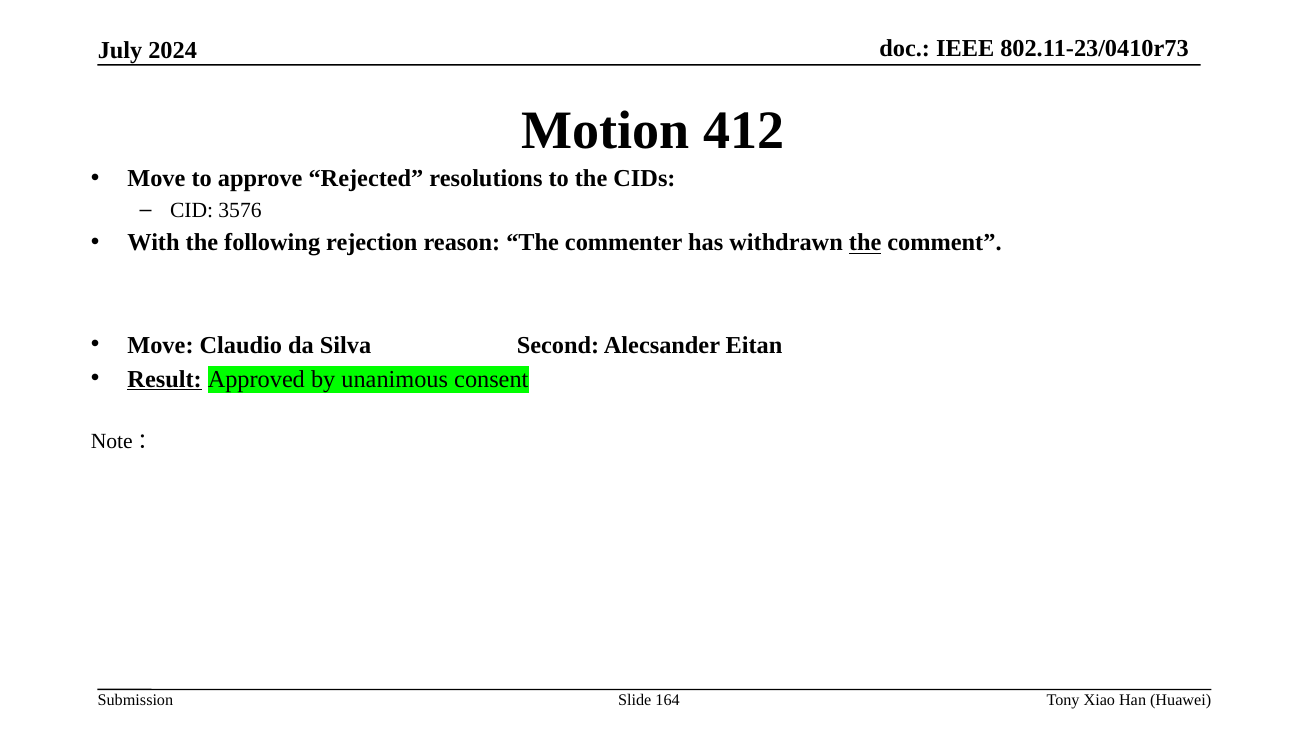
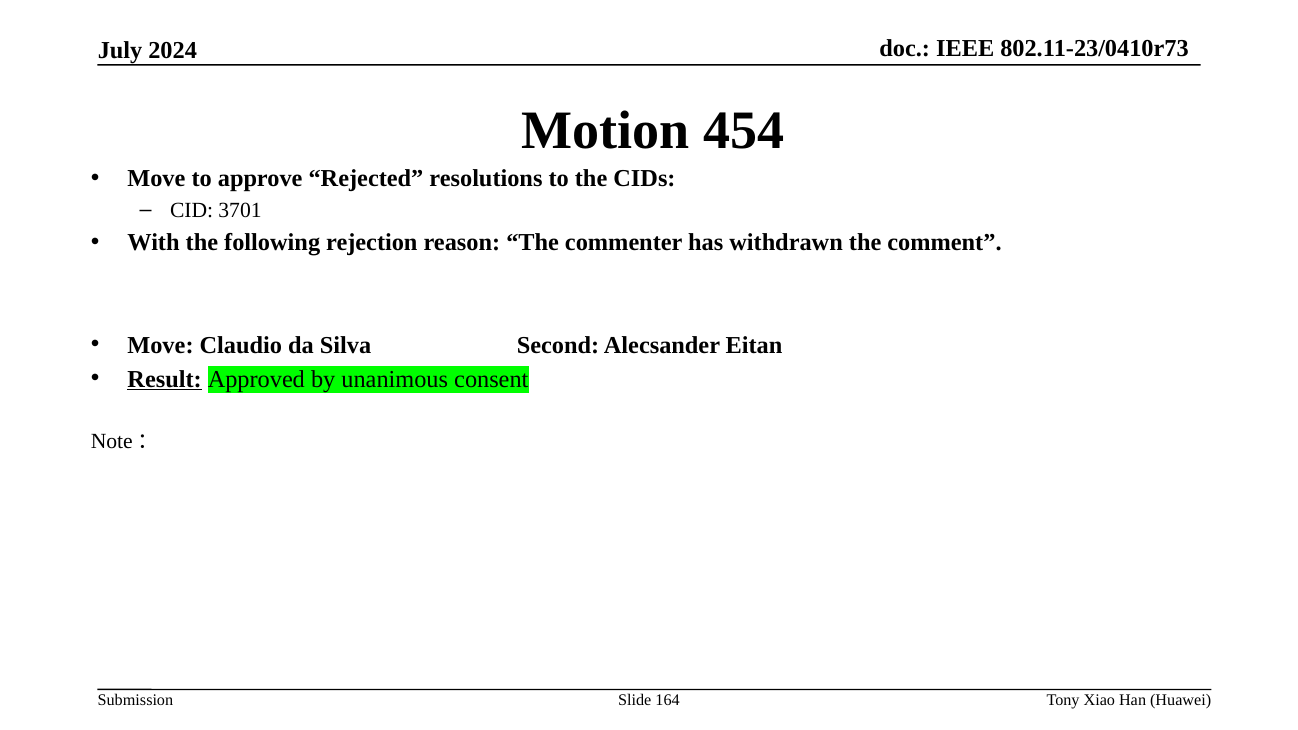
412: 412 -> 454
3576: 3576 -> 3701
the at (865, 243) underline: present -> none
